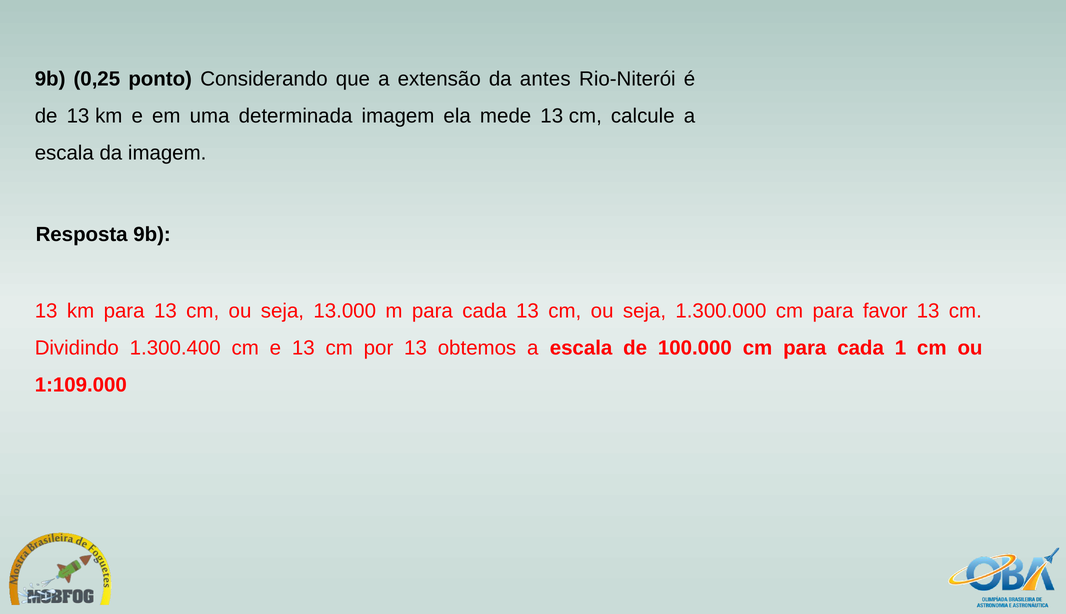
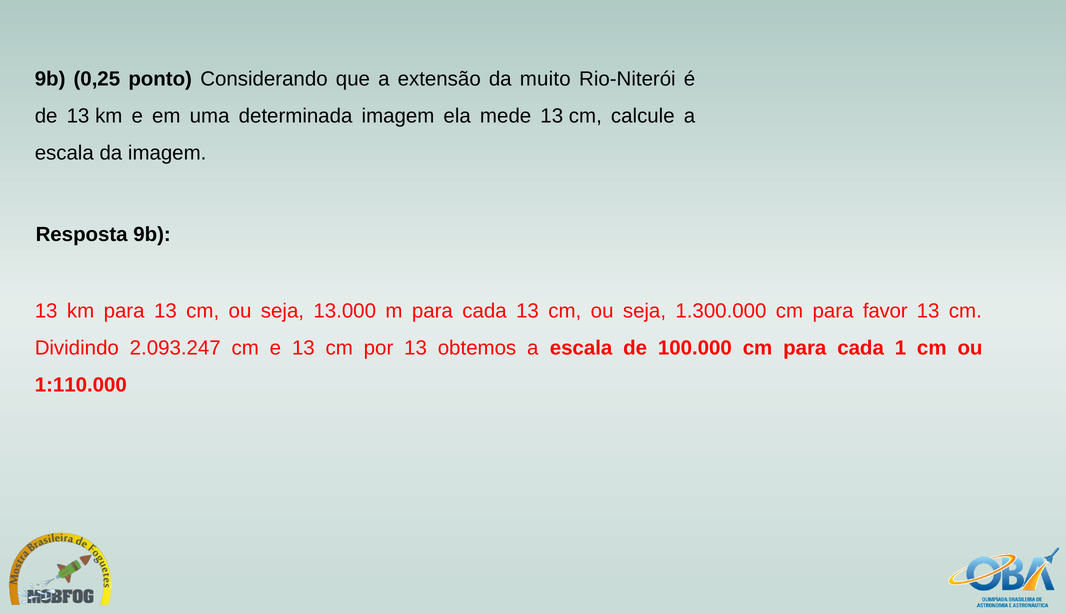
antes: antes -> muito
1.300.400: 1.300.400 -> 2.093.247
1:109.000: 1:109.000 -> 1:110.000
